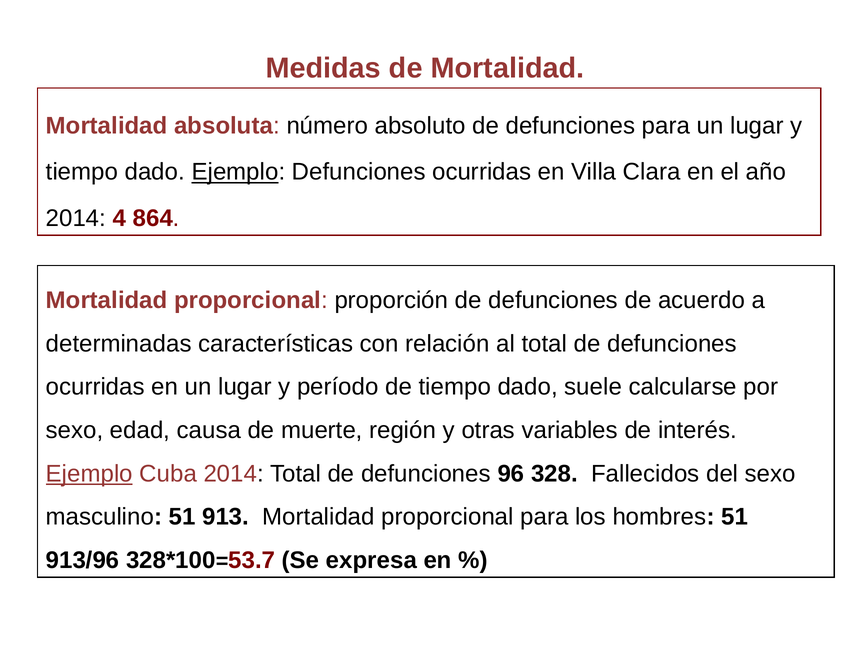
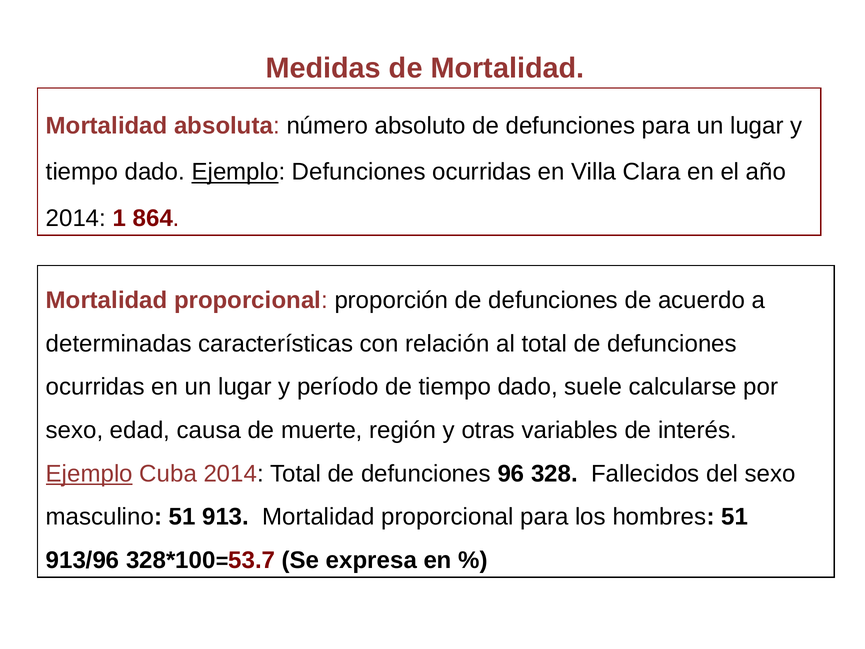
4: 4 -> 1
